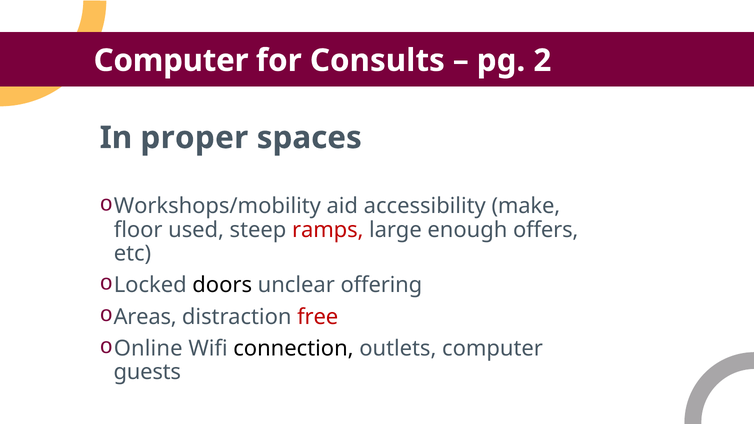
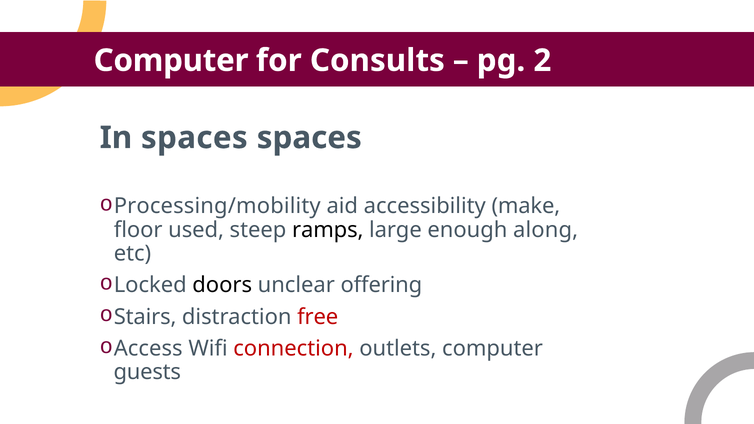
In proper: proper -> spaces
Workshops/mobility: Workshops/mobility -> Processing/mobility
ramps colour: red -> black
offers: offers -> along
Areas: Areas -> Stairs
Online: Online -> Access
connection colour: black -> red
